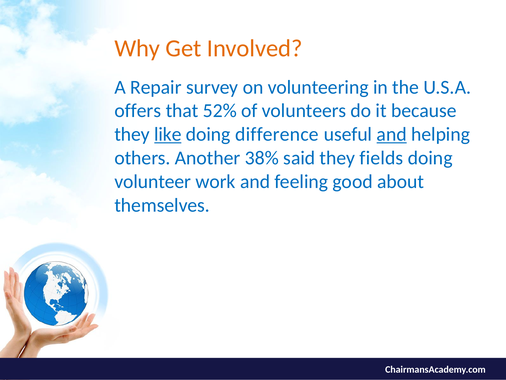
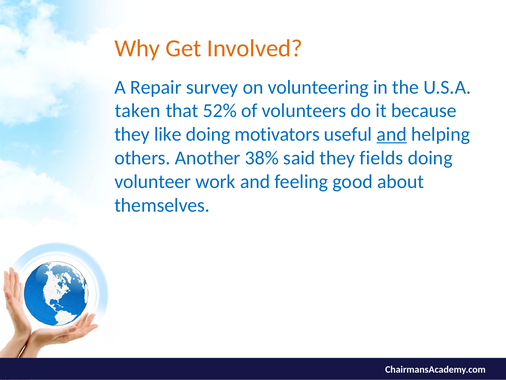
offers: offers -> taken
like underline: present -> none
difference: difference -> motivators
